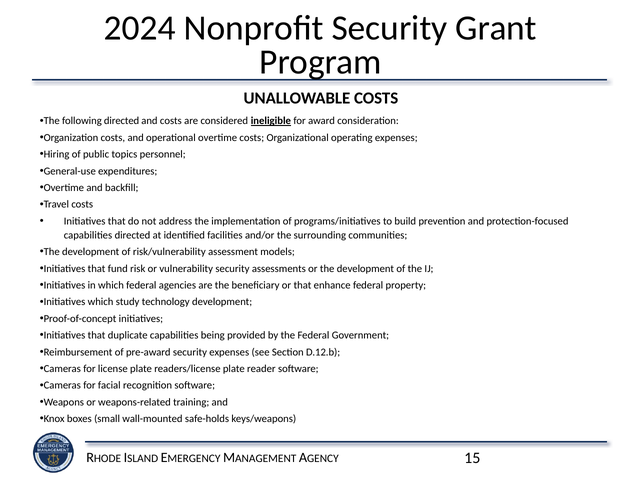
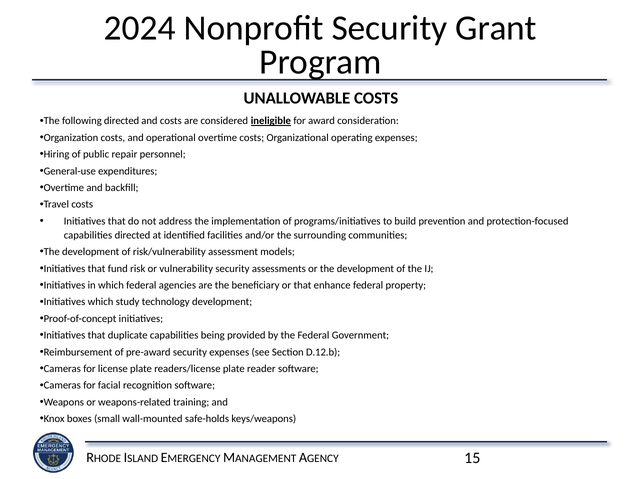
topics: topics -> repair
